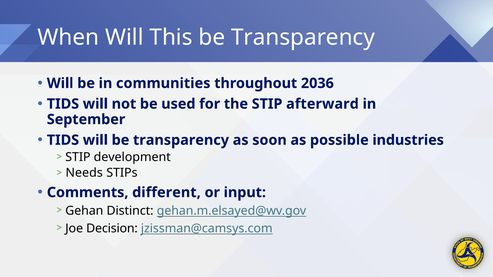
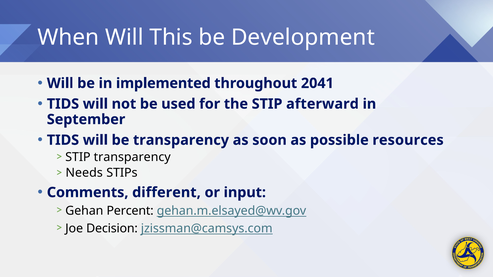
This be Transparency: Transparency -> Development
communities: communities -> implemented
2036: 2036 -> 2041
industries: industries -> resources
STIP development: development -> transparency
Distinct: Distinct -> Percent
